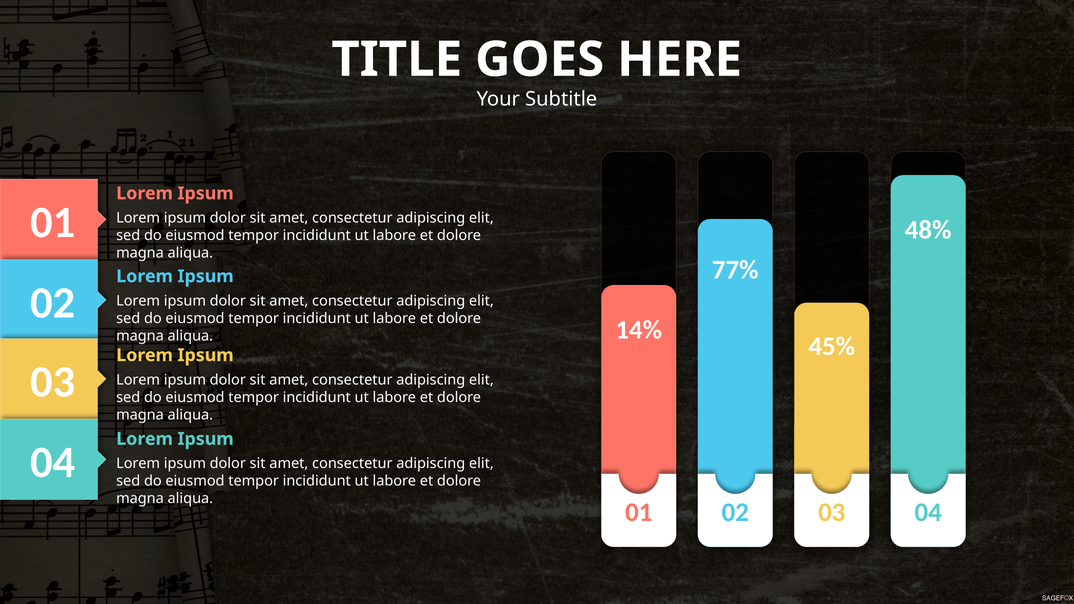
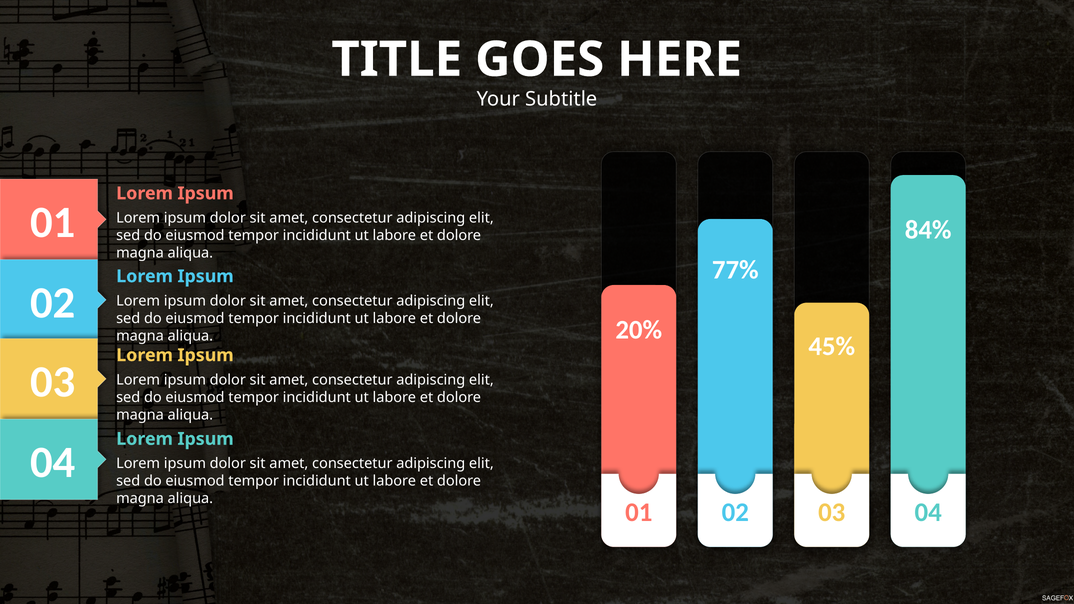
48%: 48% -> 84%
14%: 14% -> 20%
